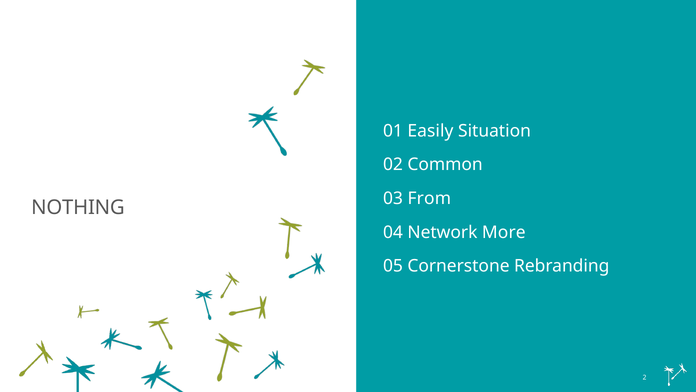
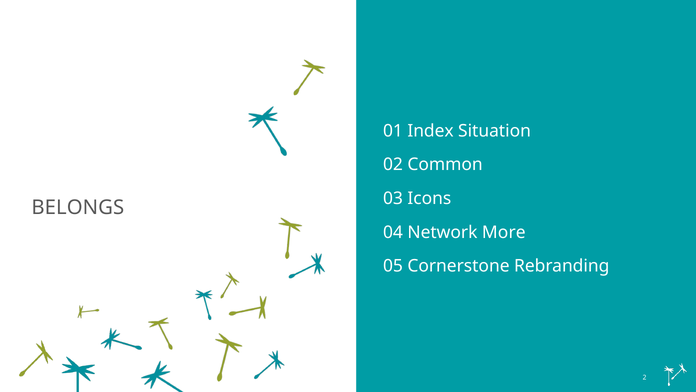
Easily: Easily -> Index
From: From -> Icons
NOTHING: NOTHING -> BELONGS
